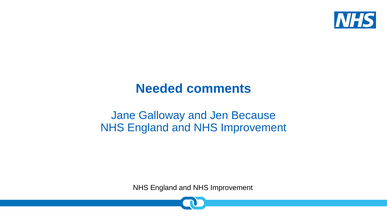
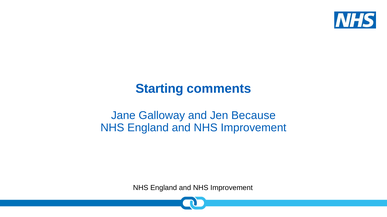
Needed: Needed -> Starting
